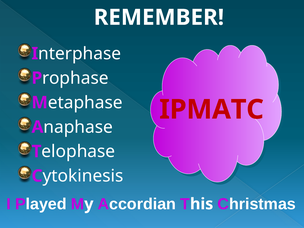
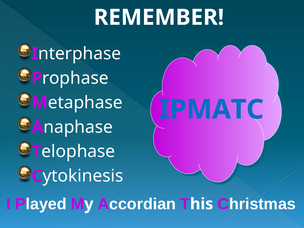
IPMATC colour: red -> blue
